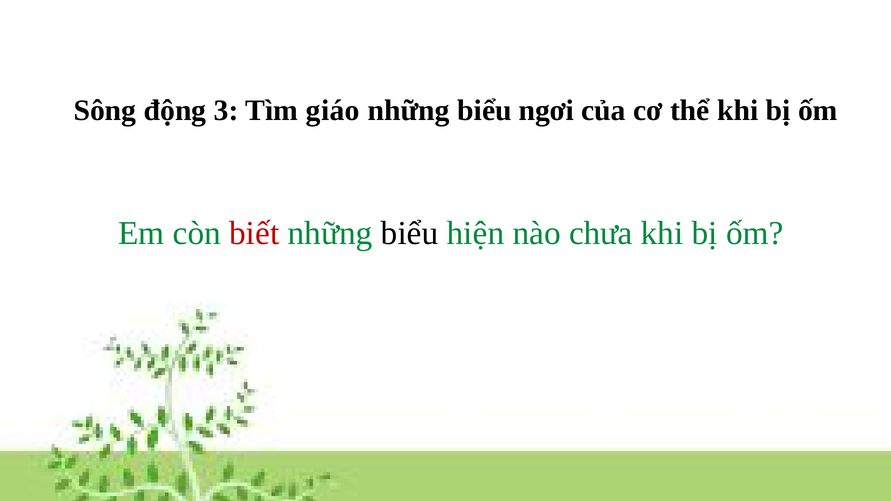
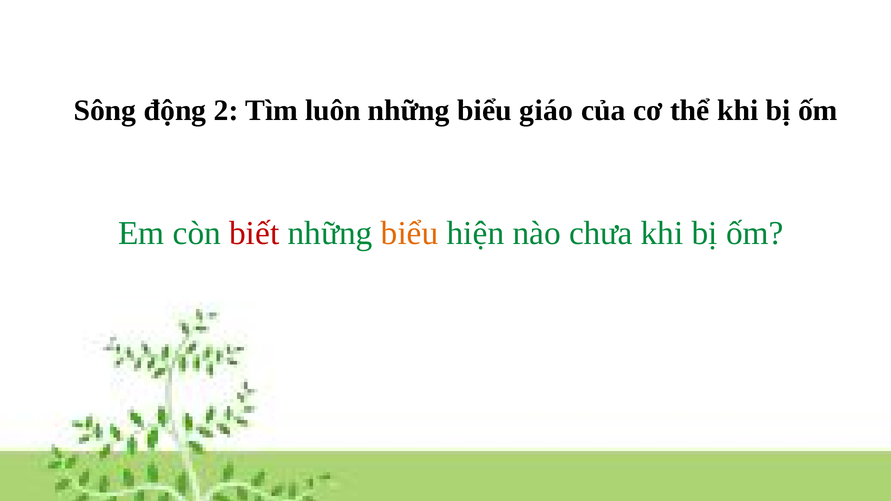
3: 3 -> 2
giáo: giáo -> luôn
ngơi: ngơi -> giáo
biểu at (410, 233) colour: black -> orange
